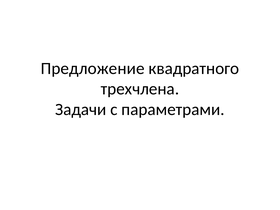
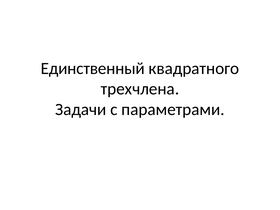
Предложение: Предложение -> Единственный
